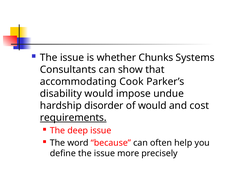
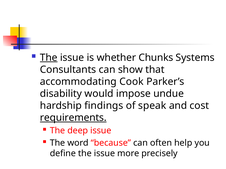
The at (49, 58) underline: none -> present
disorder: disorder -> findings
of would: would -> speak
